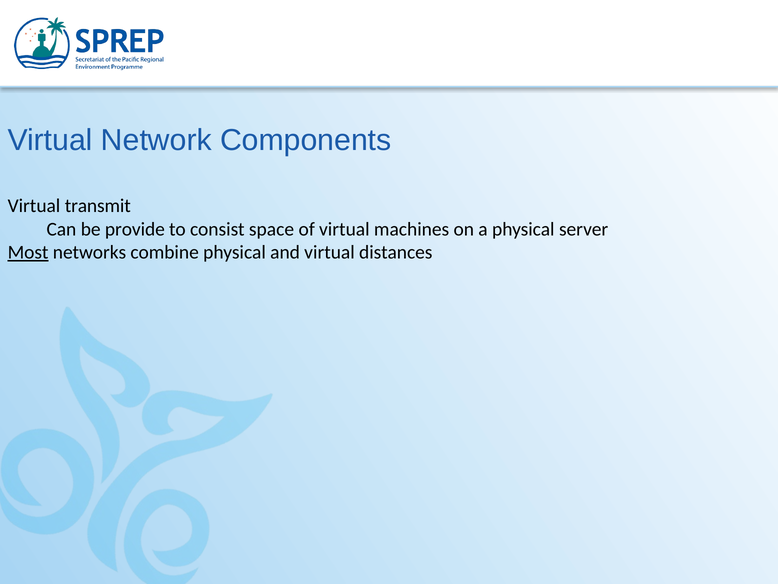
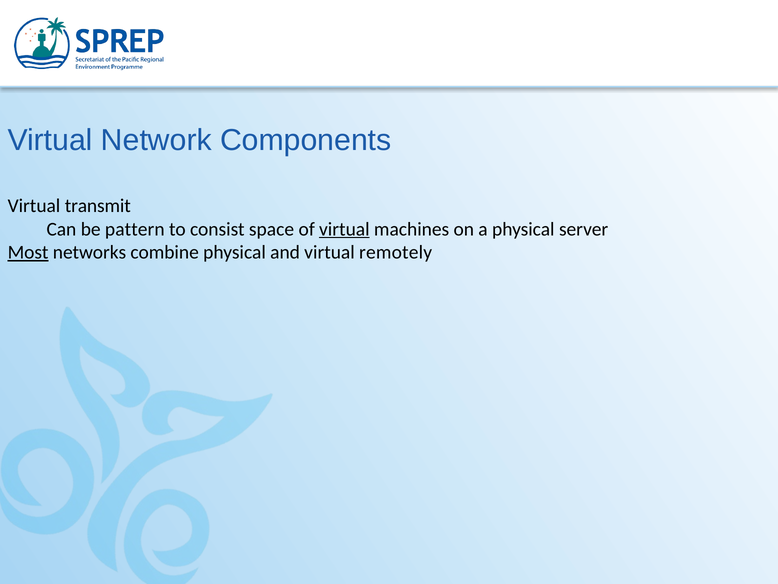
provide: provide -> pattern
virtual at (344, 229) underline: none -> present
distances: distances -> remotely
